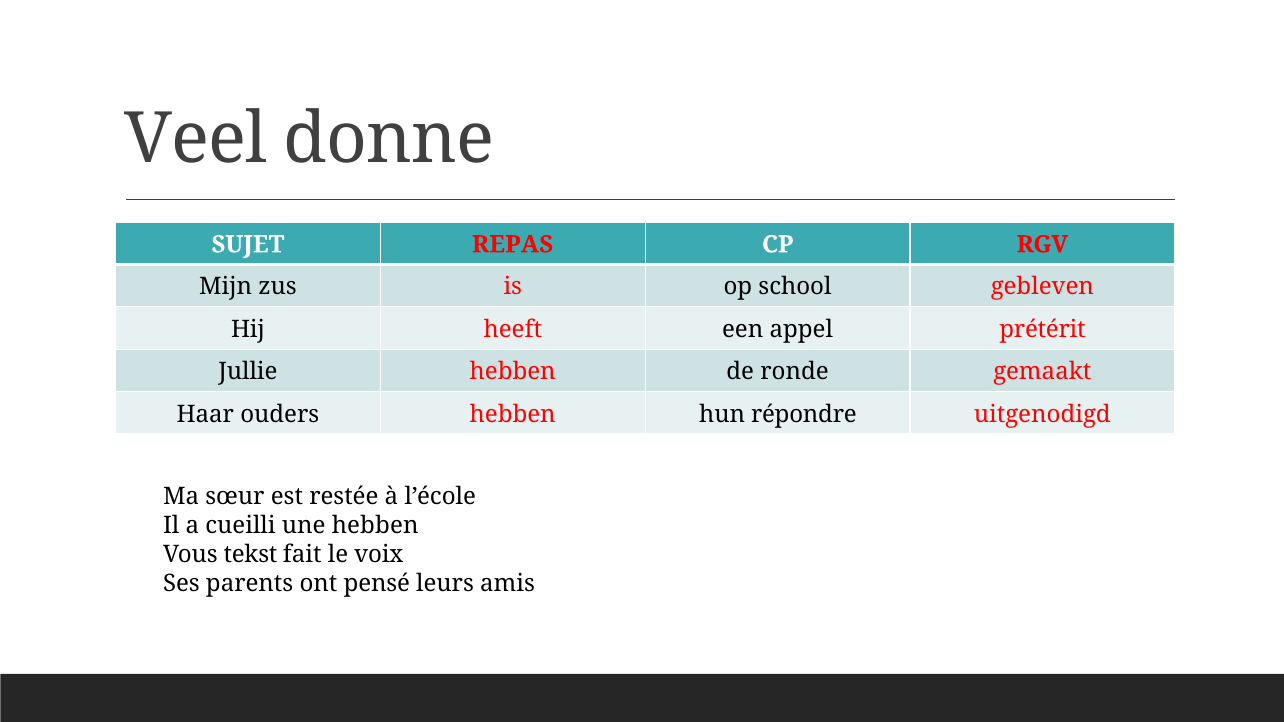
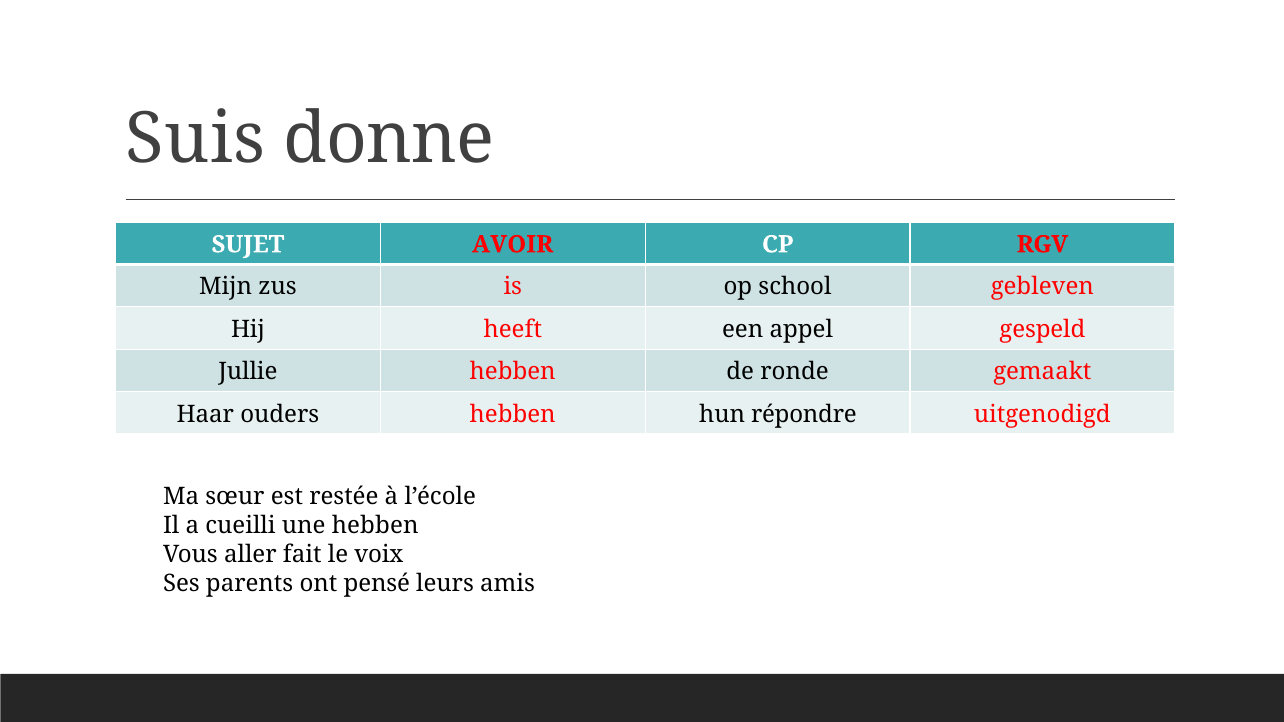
Veel: Veel -> Suis
REPAS: REPAS -> AVOIR
prétérit: prétérit -> gespeld
tekst: tekst -> aller
